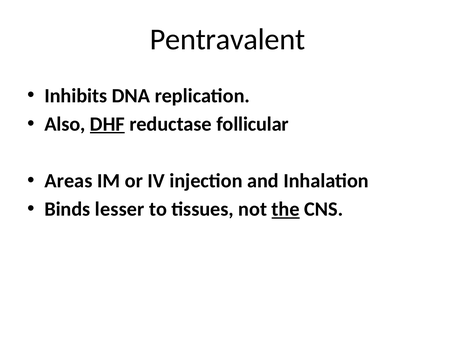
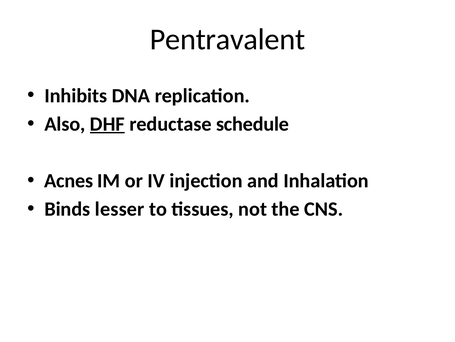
follicular: follicular -> schedule
Areas: Areas -> Acnes
the underline: present -> none
